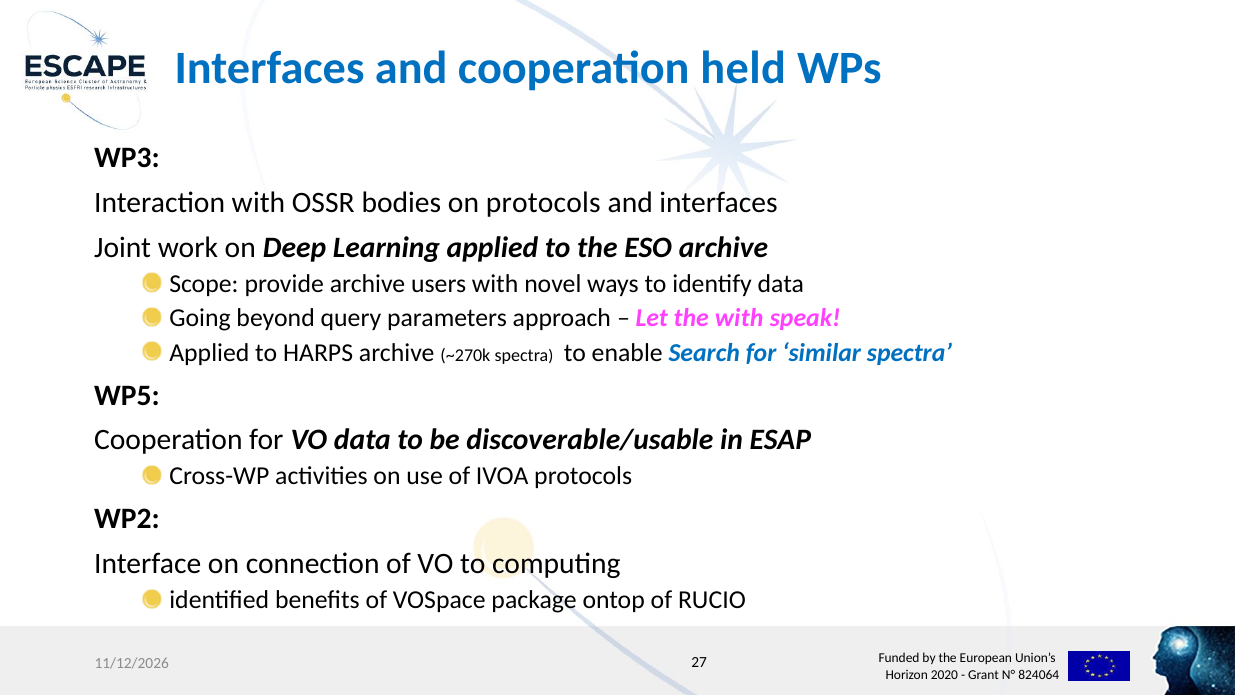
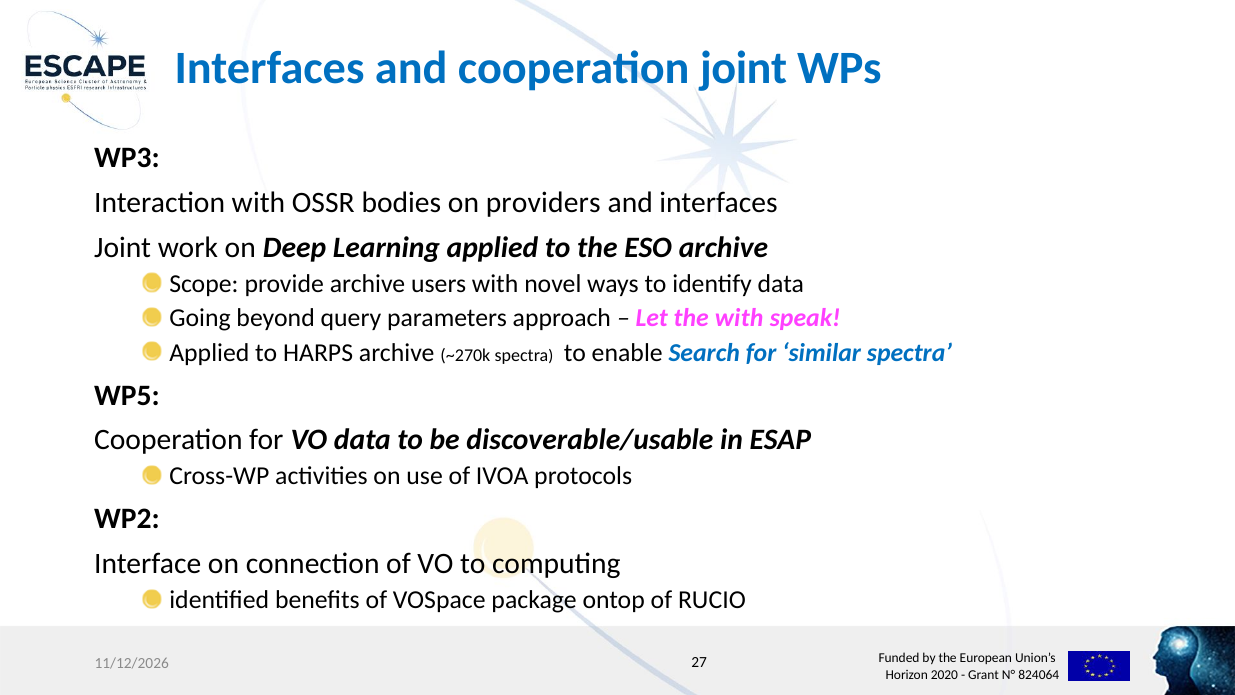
cooperation held: held -> joint
on protocols: protocols -> providers
